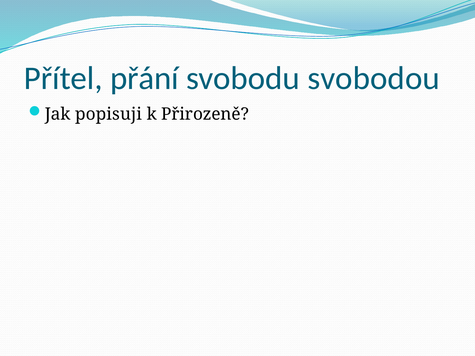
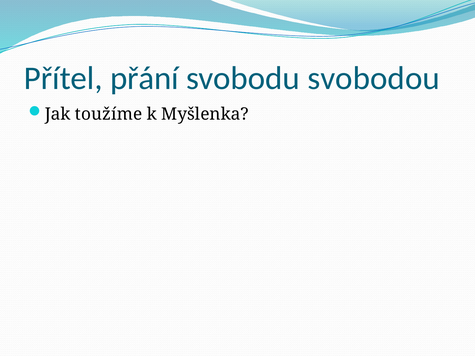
popisuji: popisuji -> toužíme
Přirozeně: Přirozeně -> Myšlenka
